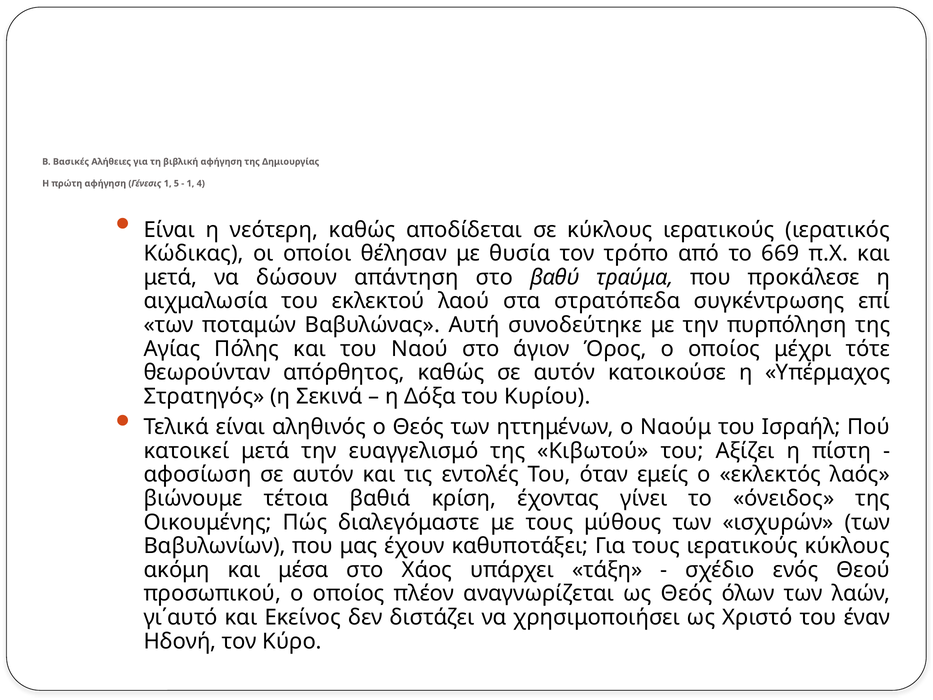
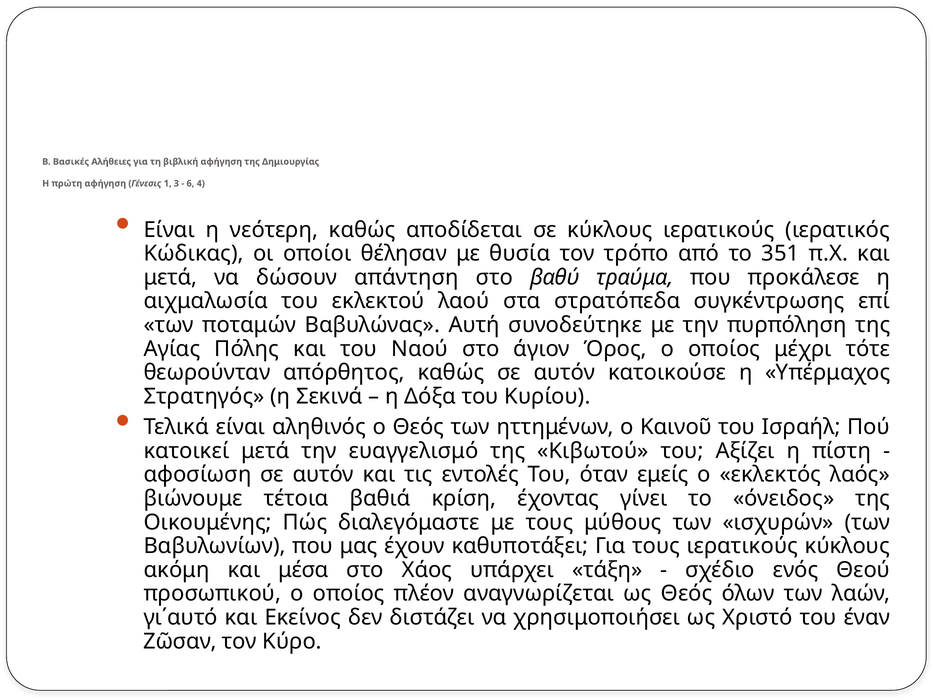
5: 5 -> 3
1 at (190, 183): 1 -> 6
669: 669 -> 351
Ναούμ: Ναούμ -> Καινοῦ
Ηδονή: Ηδονή -> Ζῶσαν
